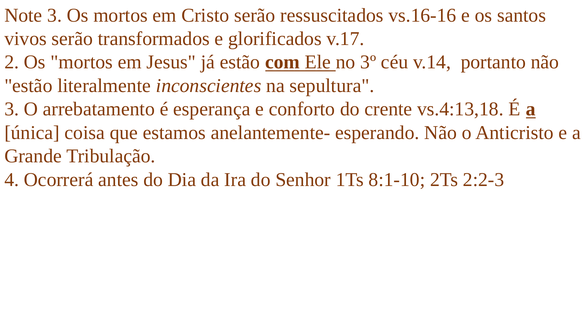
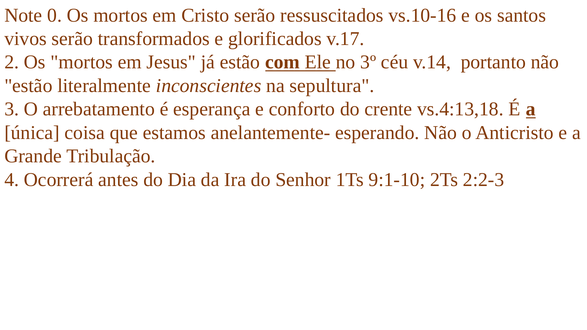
Note 3: 3 -> 0
vs.16-16: vs.16-16 -> vs.10-16
8:1-10: 8:1-10 -> 9:1-10
